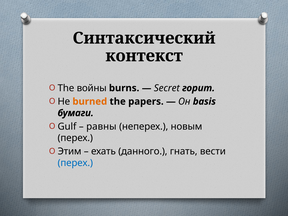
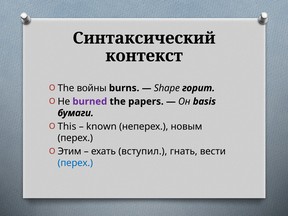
Secret: Secret -> Shape
burned colour: orange -> purple
Gulf: Gulf -> This
равны: равны -> known
данного: данного -> вступил
